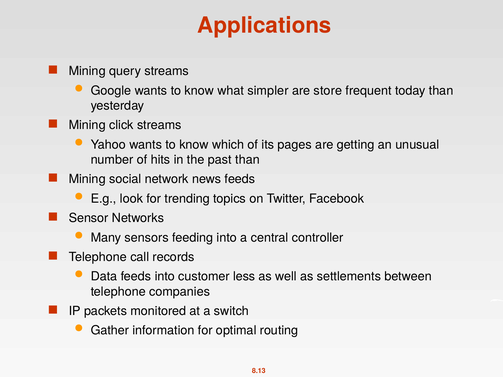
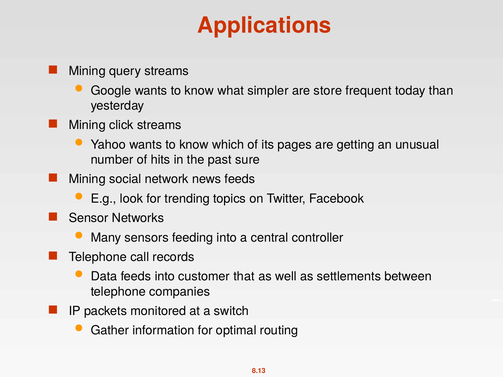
past than: than -> sure
less: less -> that
